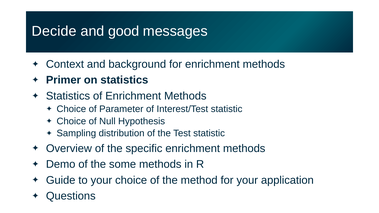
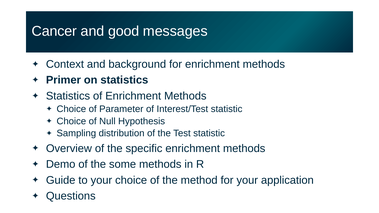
Decide: Decide -> Cancer
